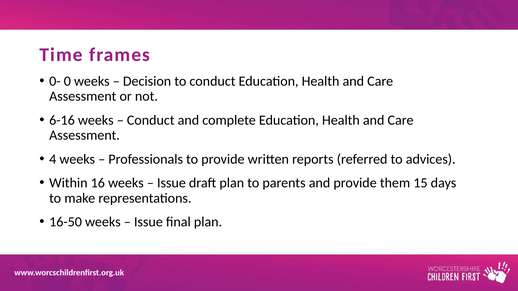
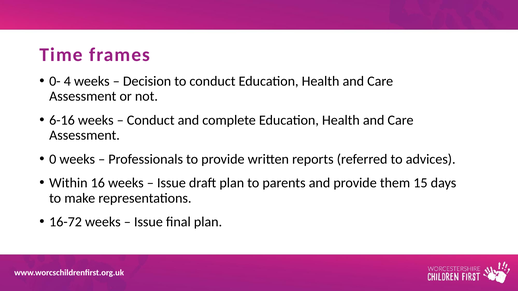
0: 0 -> 4
4: 4 -> 0
16-50: 16-50 -> 16-72
